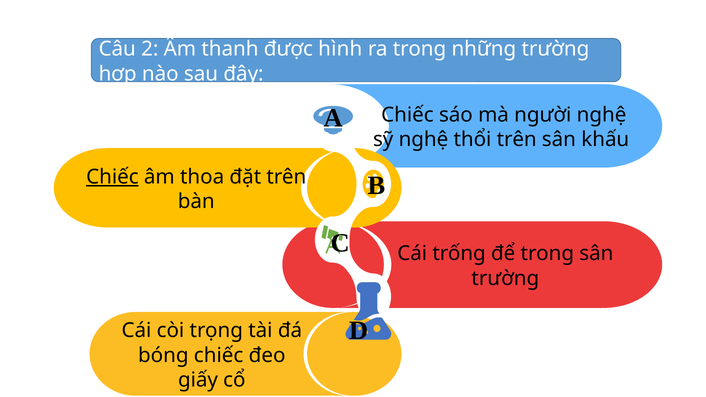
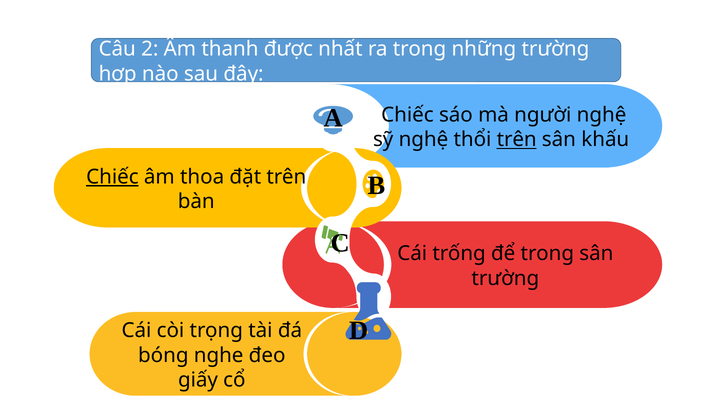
hình: hình -> nhất
trên at (517, 140) underline: none -> present
bóng chiếc: chiếc -> nghe
